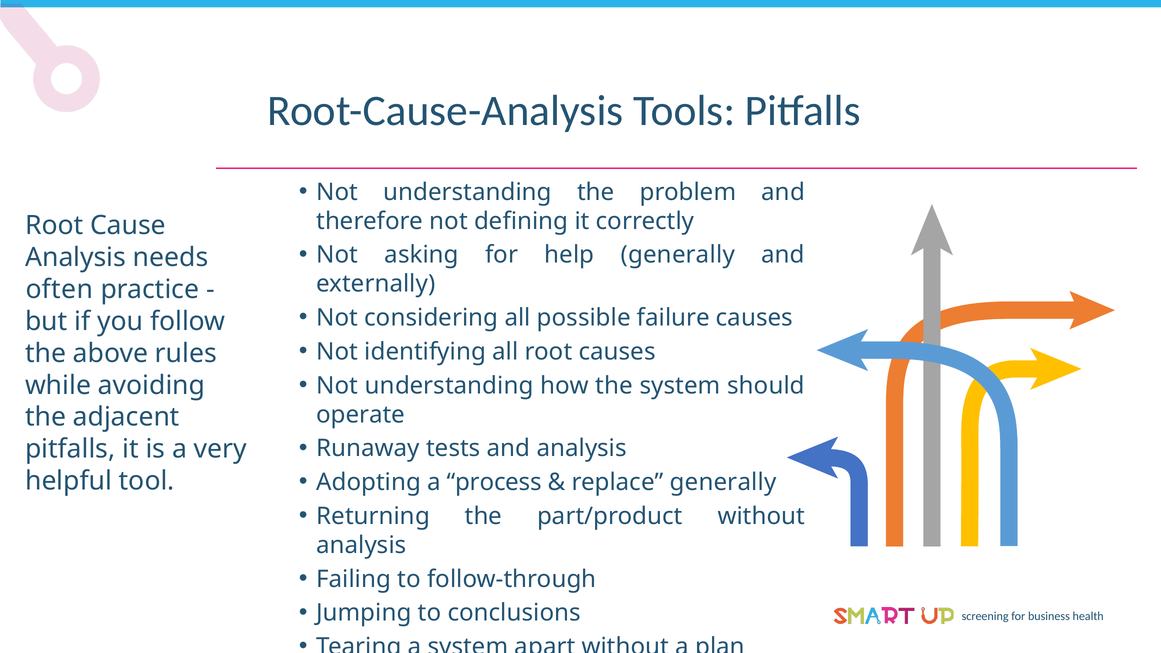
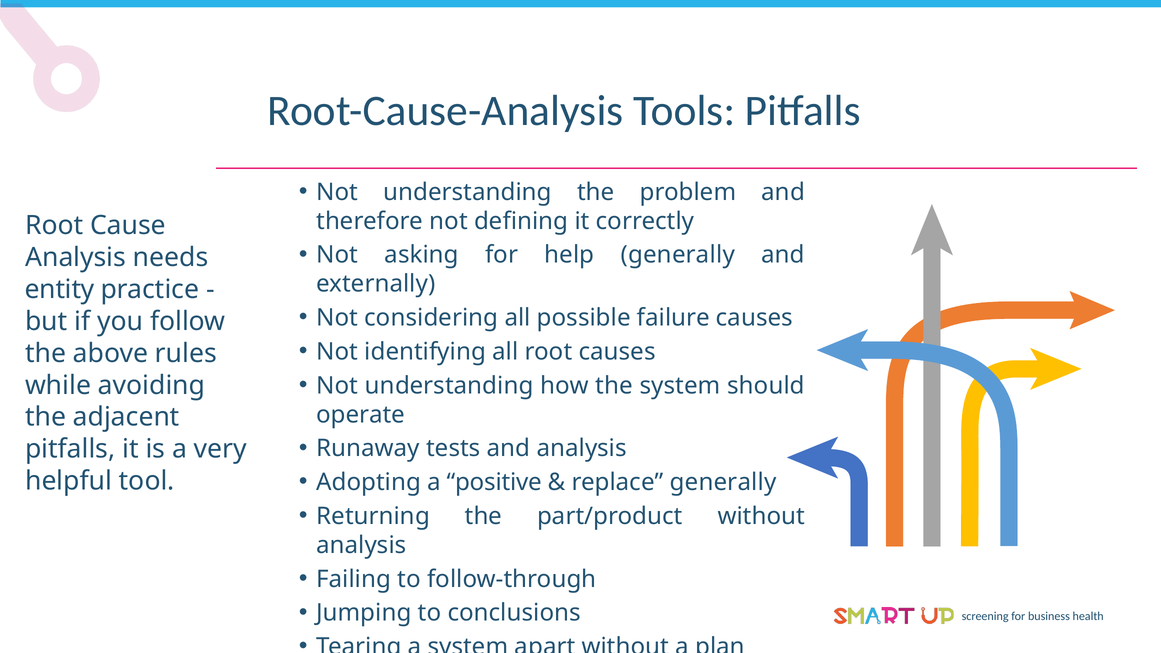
often: often -> entity
process: process -> positive
